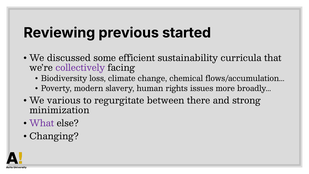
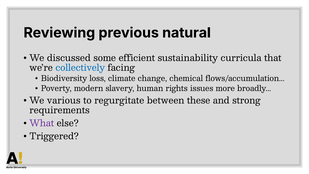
started: started -> natural
collectively colour: purple -> blue
there: there -> these
minimization: minimization -> requirements
Changing: Changing -> Triggered
